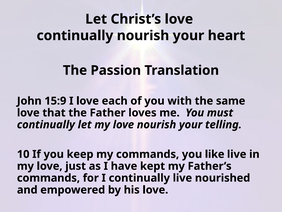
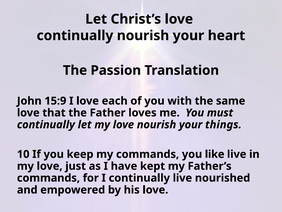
telling: telling -> things
